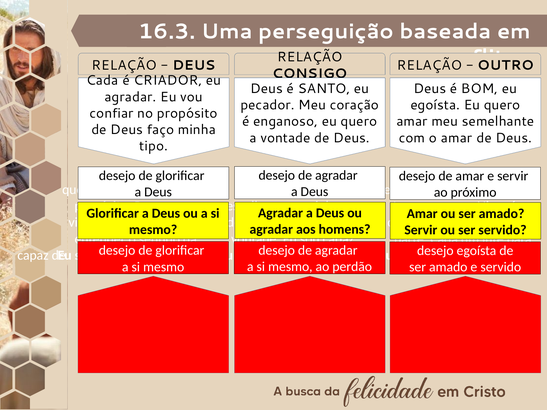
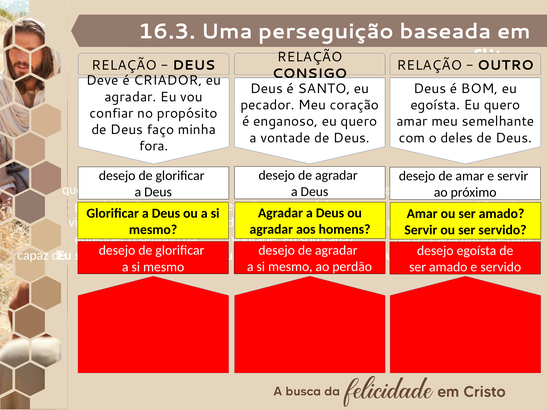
Cada at (102, 80): Cada -> Deve
o amar: amar -> deles
tipo: tipo -> fora
